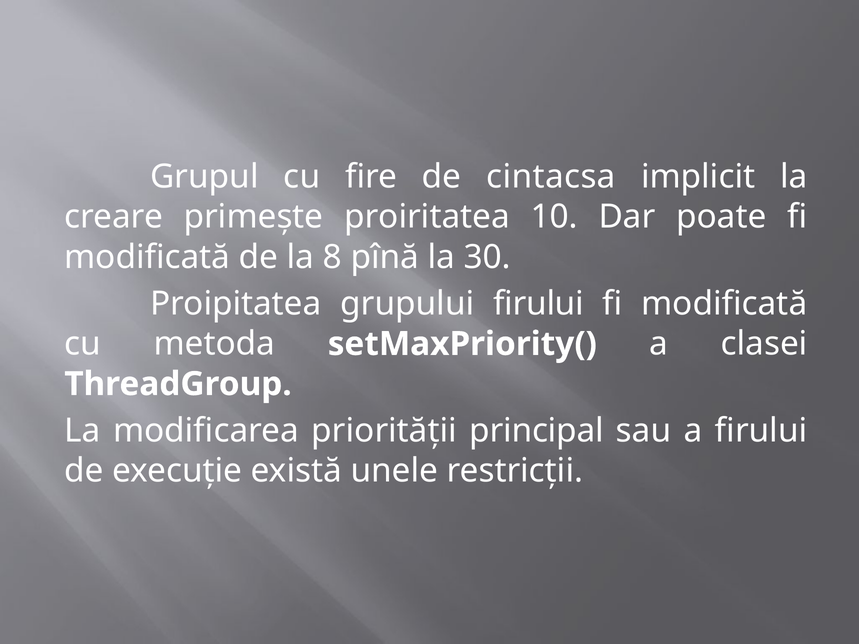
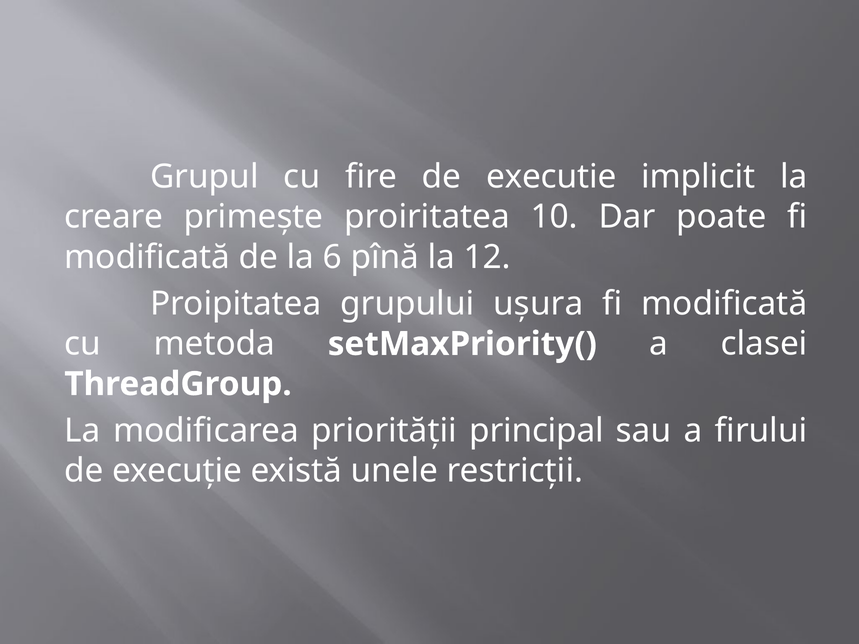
cintacsa: cintacsa -> executie
8: 8 -> 6
30: 30 -> 12
grupului firului: firului -> ușura
